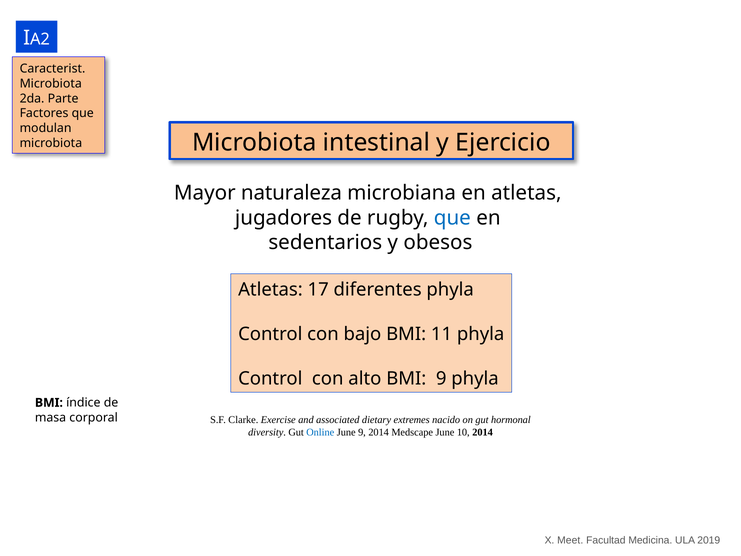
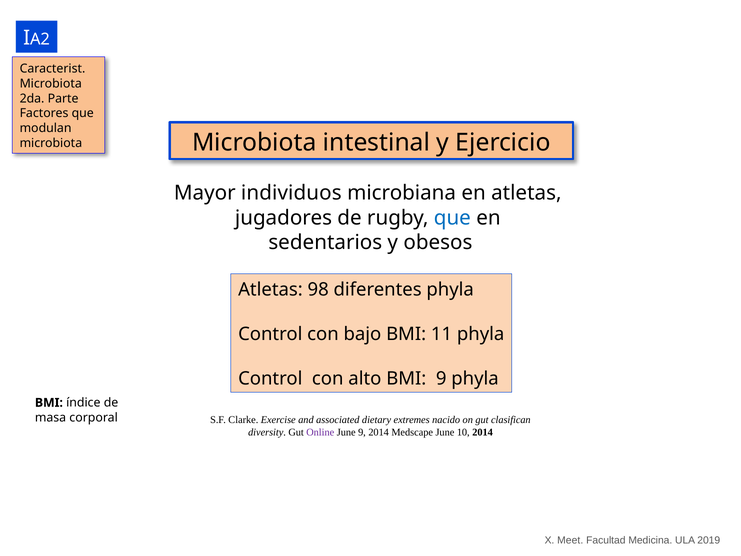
naturaleza: naturaleza -> individuos
17: 17 -> 98
hormonal: hormonal -> clasifican
Online colour: blue -> purple
